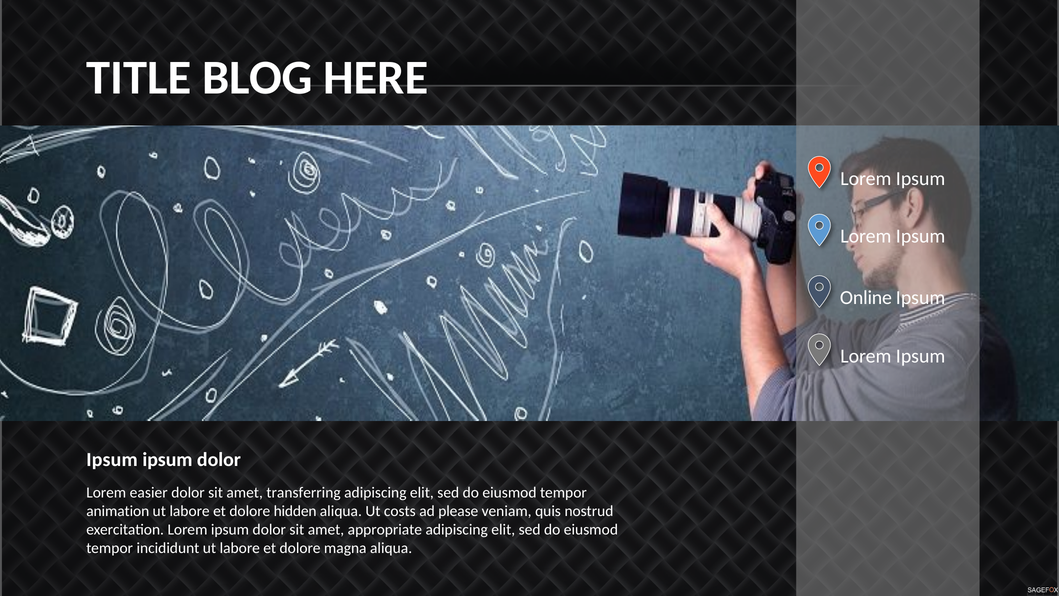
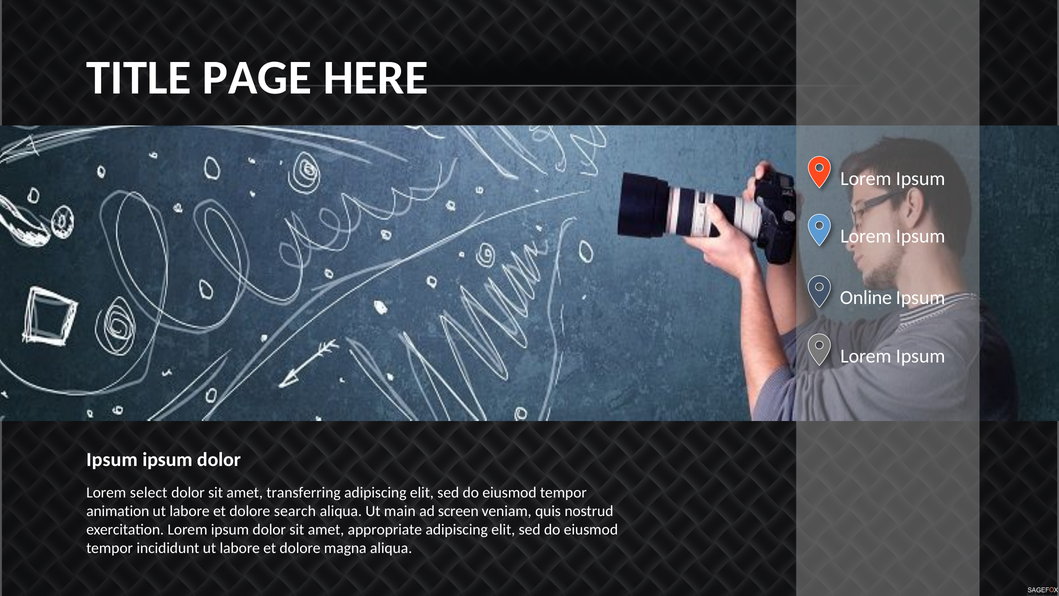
BLOG: BLOG -> PAGE
easier: easier -> select
hidden: hidden -> search
costs: costs -> main
please: please -> screen
